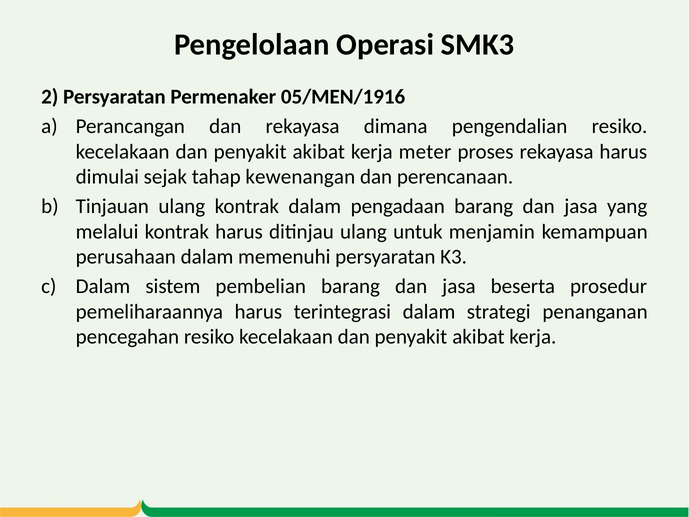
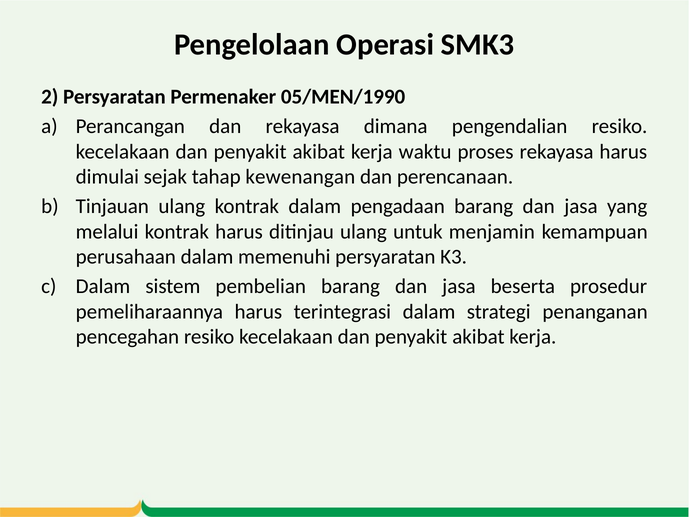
05/MEN/1916: 05/MEN/1916 -> 05/MEN/1990
meter: meter -> waktu
